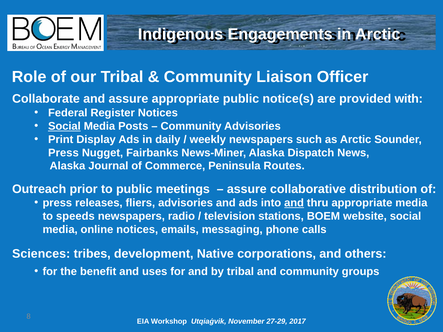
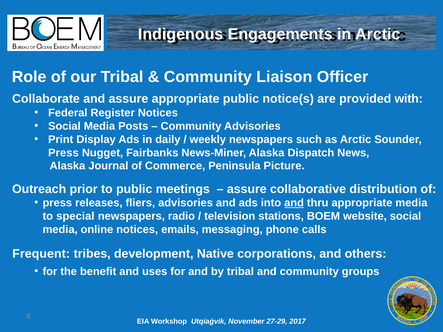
Social at (64, 126) underline: present -> none
Routes: Routes -> Picture
speeds: speeds -> special
Sciences: Sciences -> Frequent
